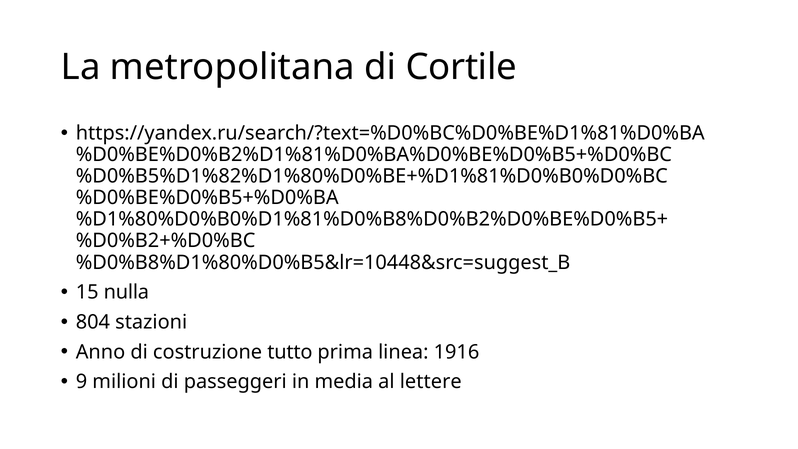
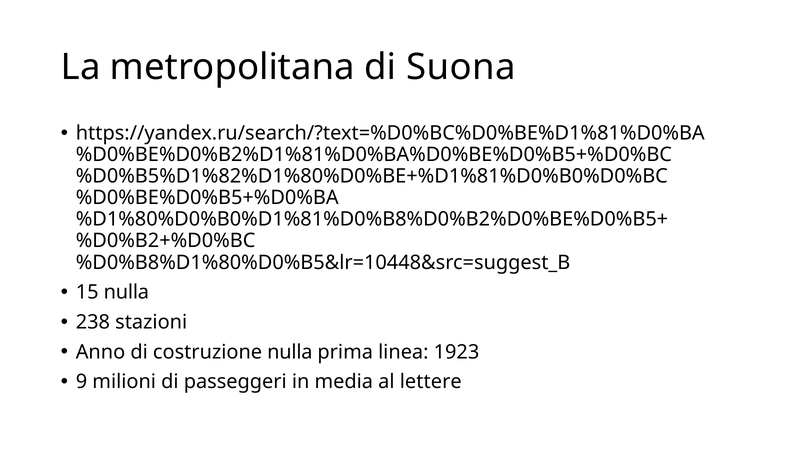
Cortile: Cortile -> Suona
804: 804 -> 238
costruzione tutto: tutto -> nulla
1916: 1916 -> 1923
